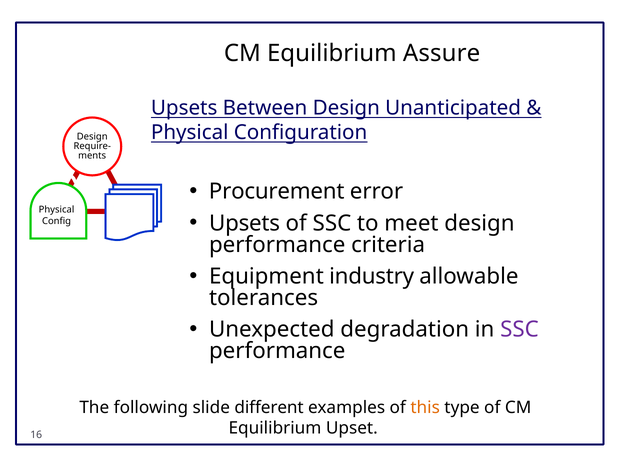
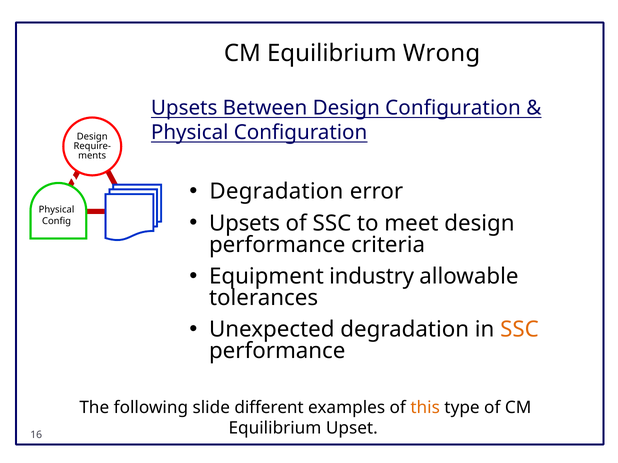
Assure: Assure -> Wrong
Design Unanticipated: Unanticipated -> Configuration
Procurement at (277, 192): Procurement -> Degradation
SSC at (520, 330) colour: purple -> orange
